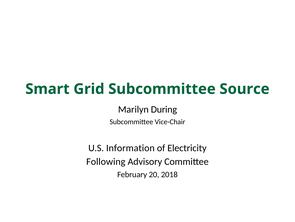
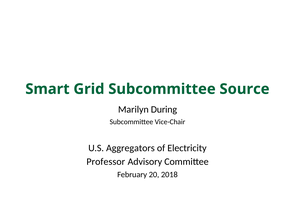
Information: Information -> Aggregators
Following: Following -> Professor
